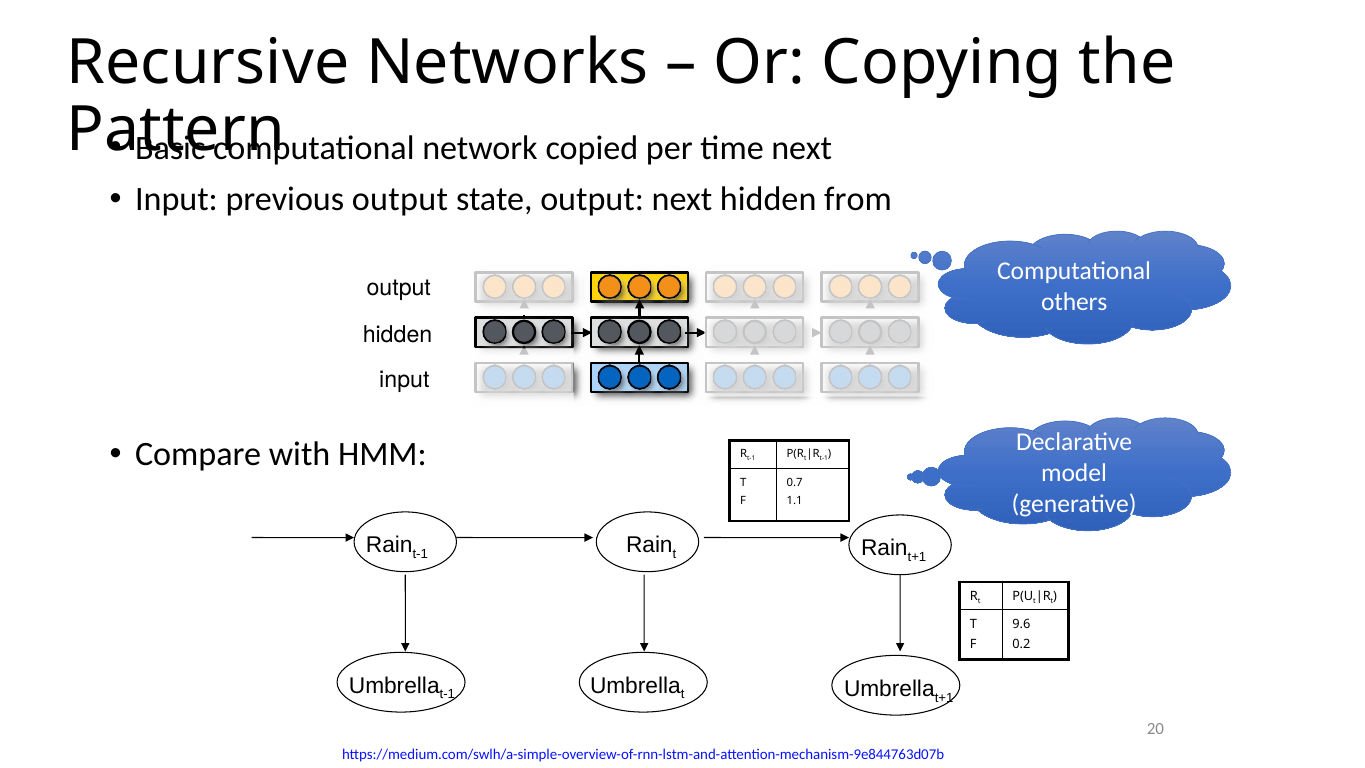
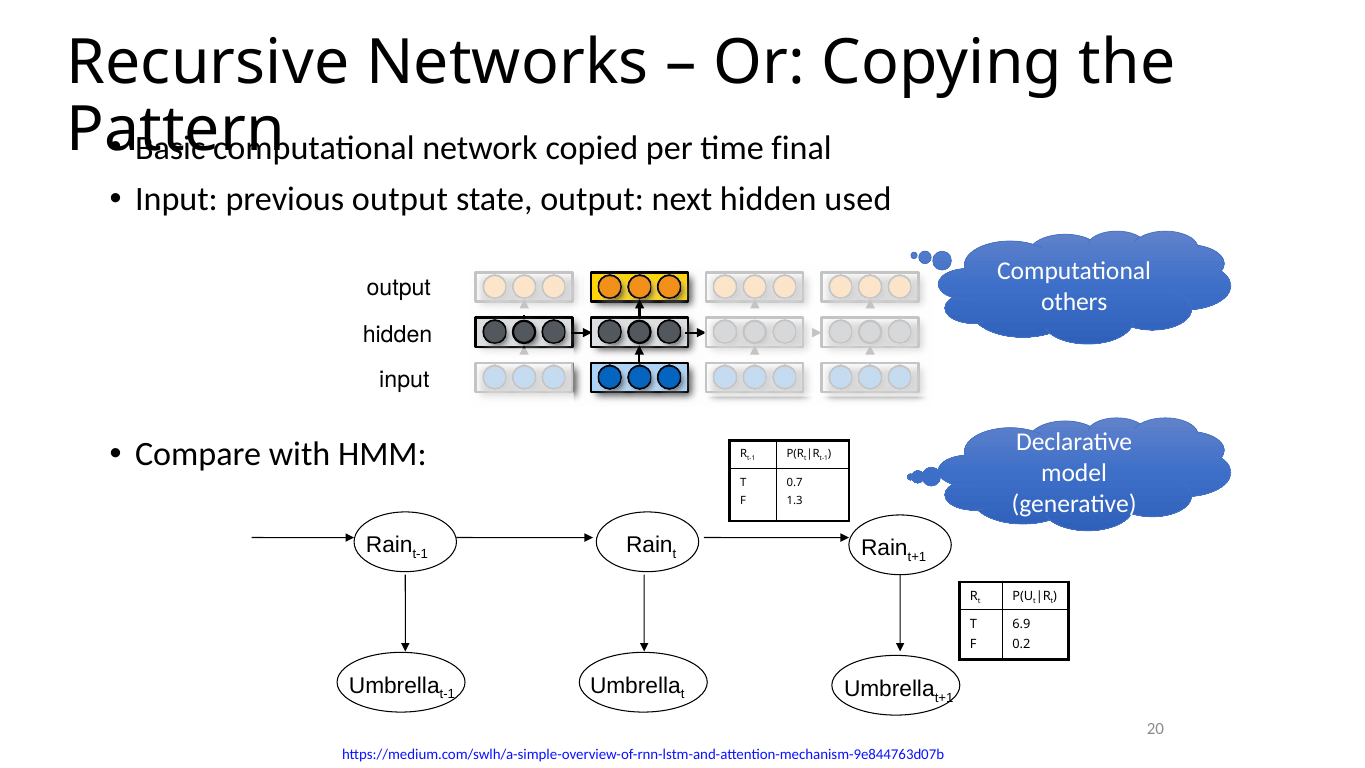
time next: next -> final
from: from -> used
1.1: 1.1 -> 1.3
9.6: 9.6 -> 6.9
